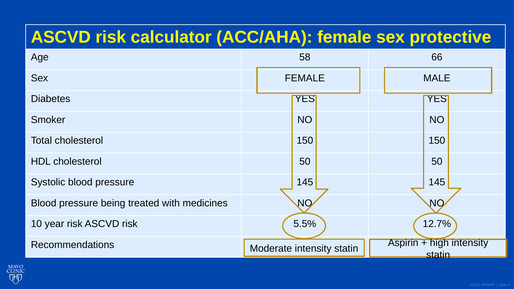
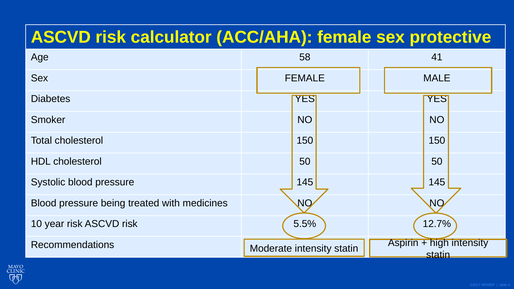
66: 66 -> 41
